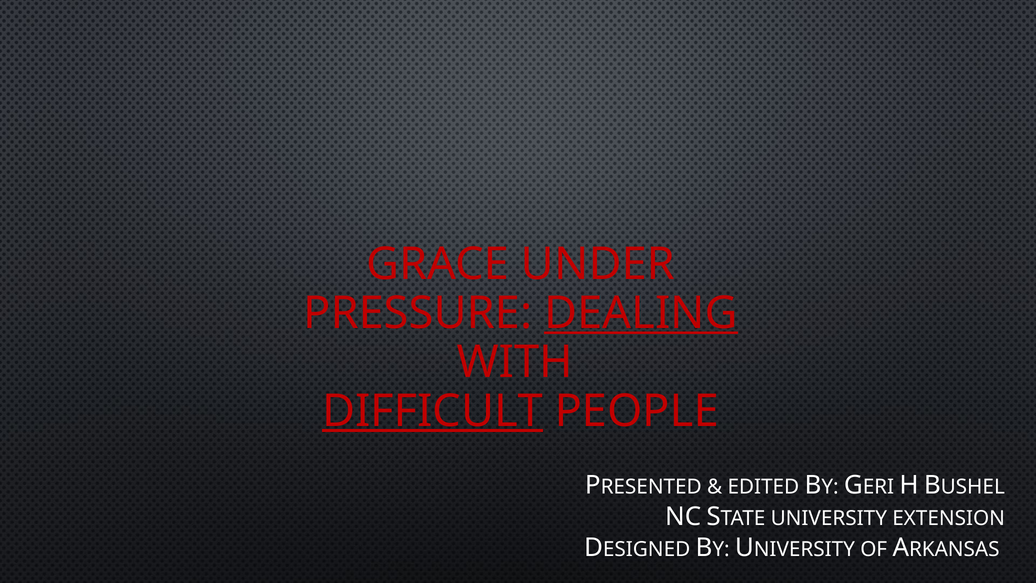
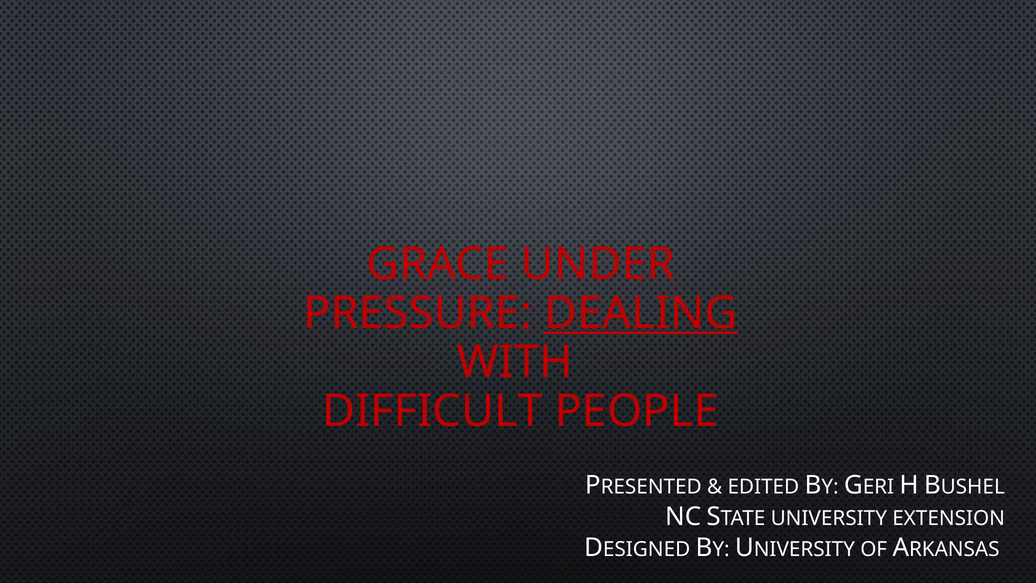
DIFFICULT underline: present -> none
